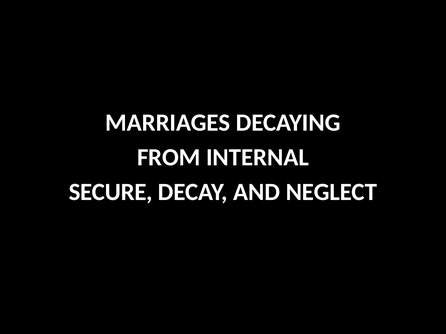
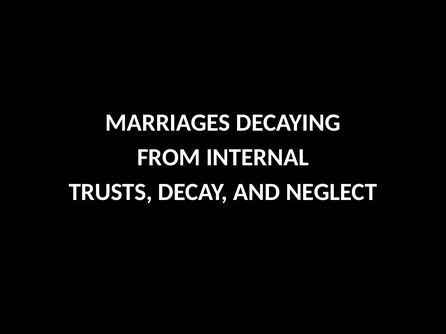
SECURE: SECURE -> TRUSTS
